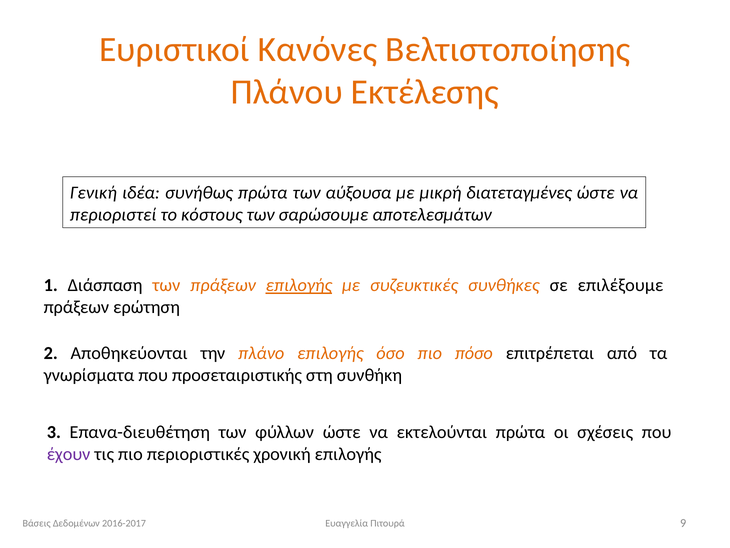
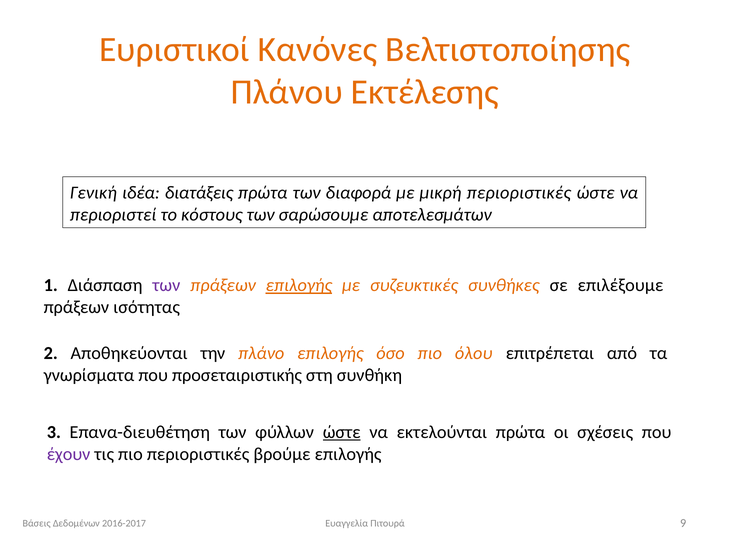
συνήθως: συνήθως -> διατάξεις
αύξουσα: αύξουσα -> διαφορά
μικρή διατεταγμένες: διατεταγμένες -> περιοριστικές
των at (166, 285) colour: orange -> purple
ερώτηση: ερώτηση -> ισότητας
πόσο: πόσο -> όλου
ώστε at (342, 432) underline: none -> present
χρονική: χρονική -> βρούμε
